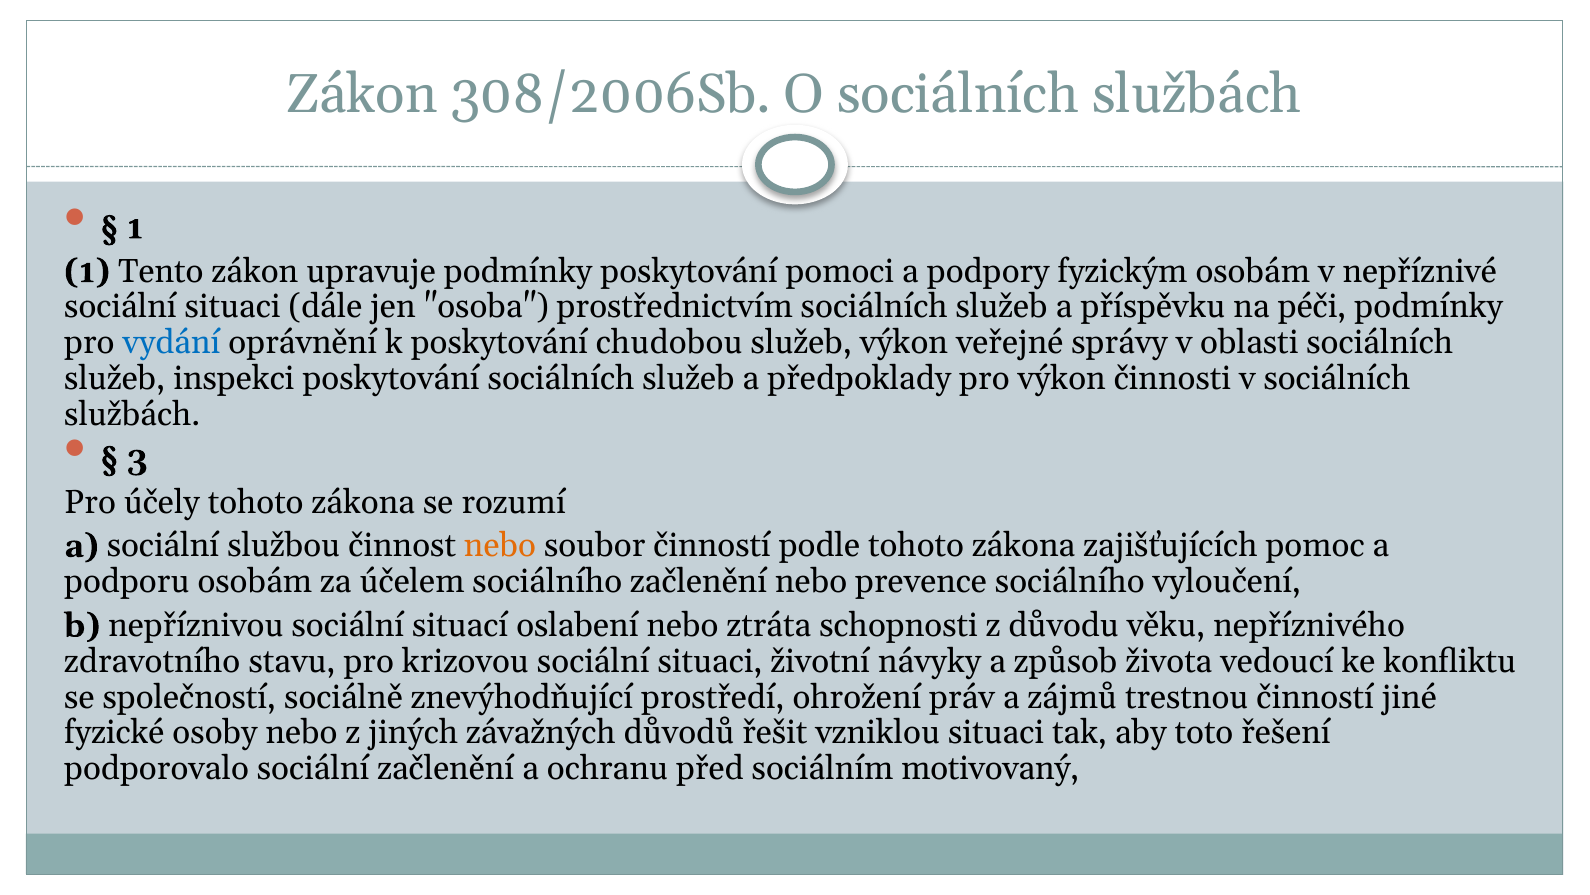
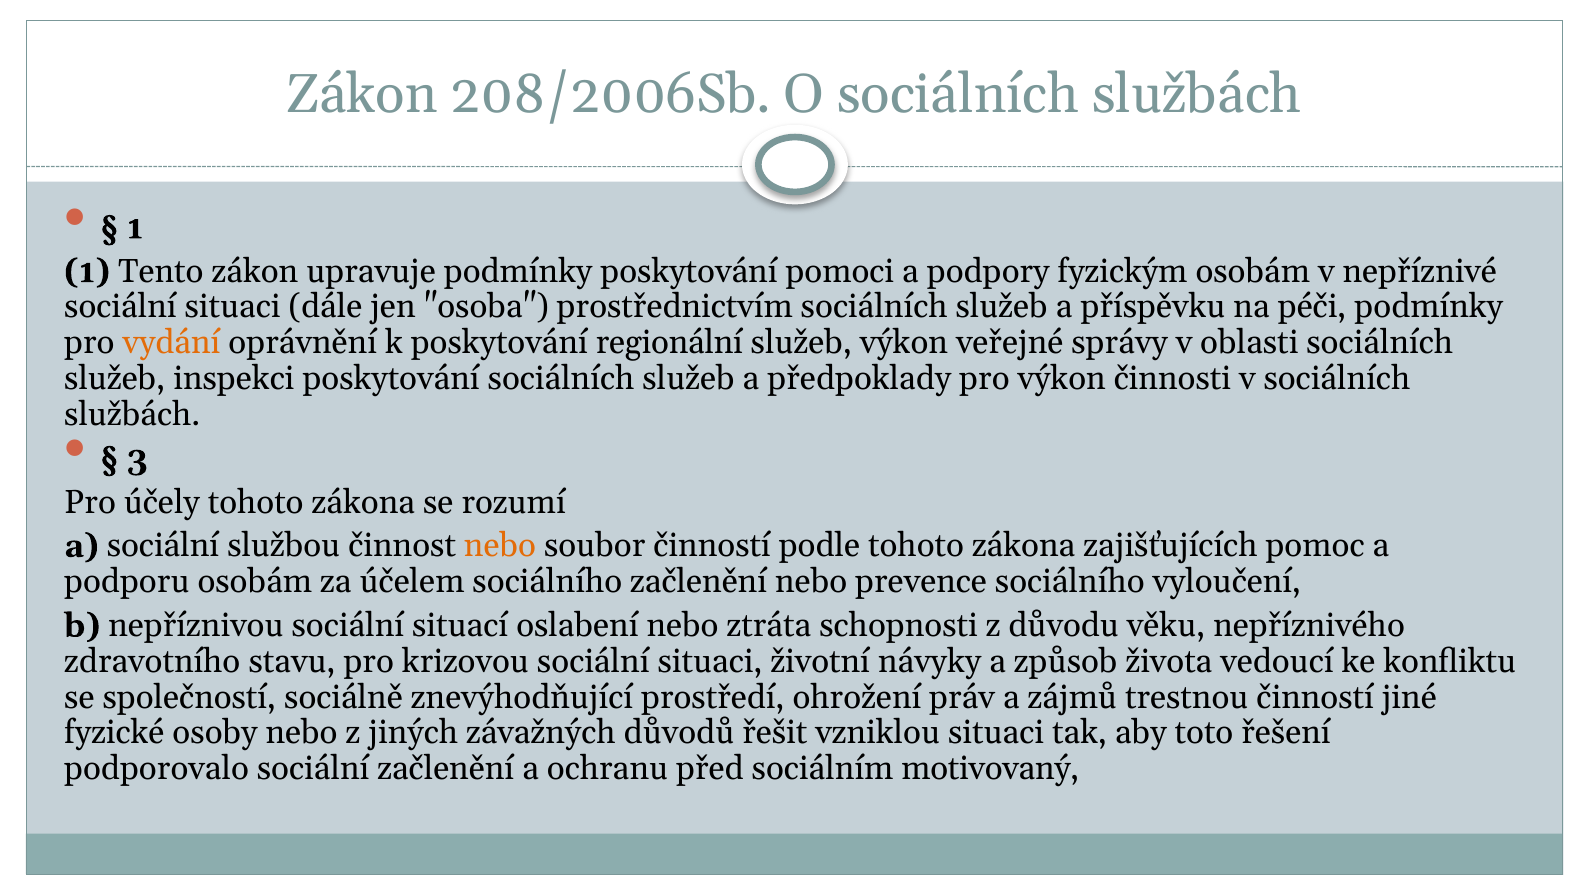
308/2006Sb: 308/2006Sb -> 208/2006Sb
vydání colour: blue -> orange
chudobou: chudobou -> regionální
